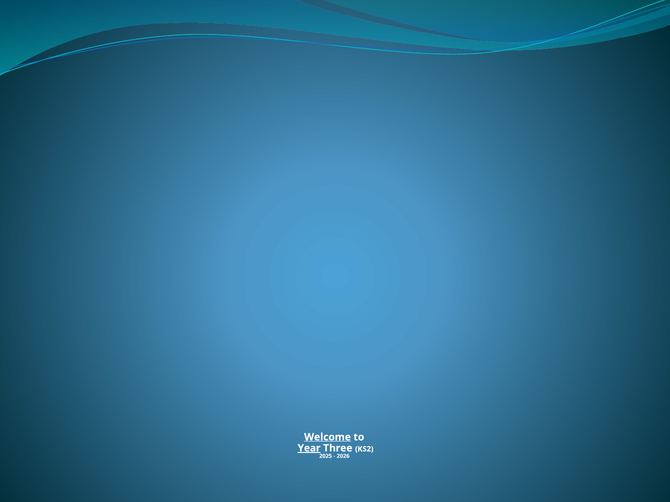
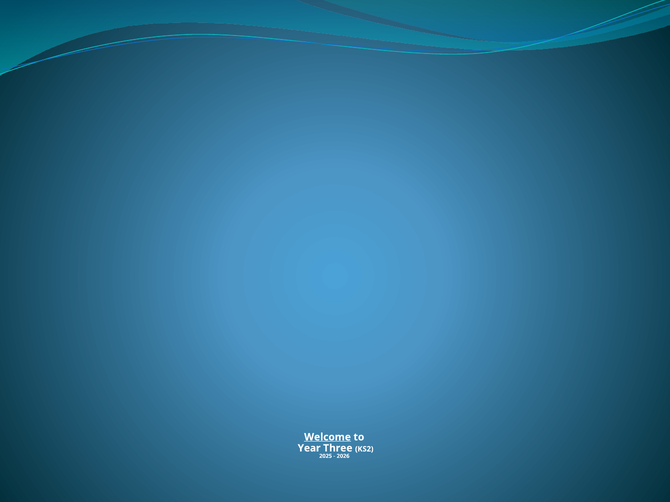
Year underline: present -> none
